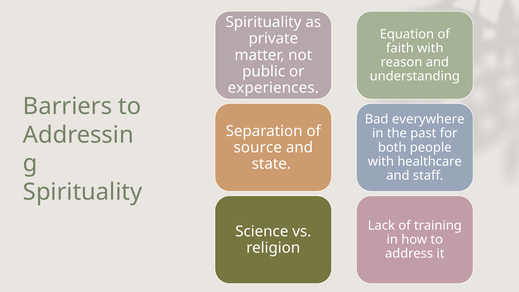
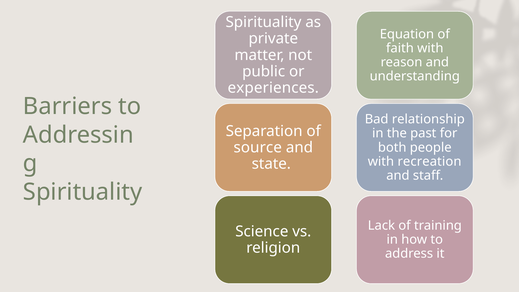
everywhere: everywhere -> relationship
healthcare: healthcare -> recreation
